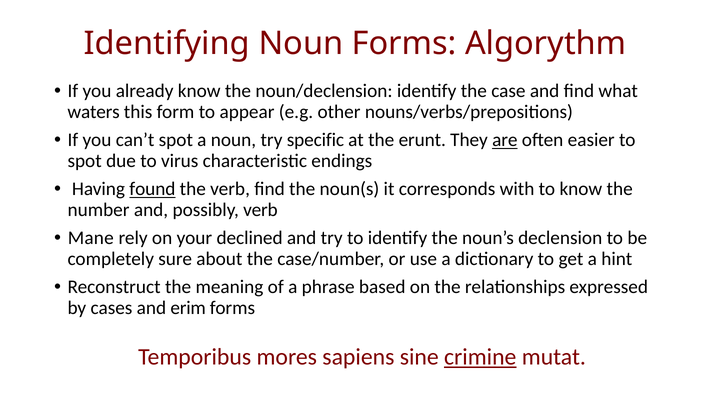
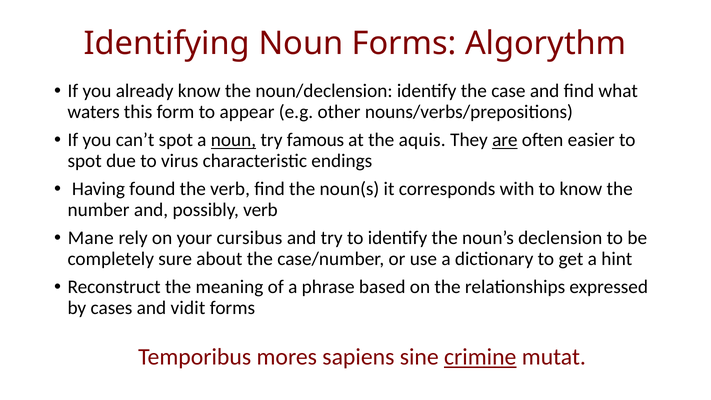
noun at (233, 140) underline: none -> present
specific: specific -> famous
erunt: erunt -> aquis
found underline: present -> none
declined: declined -> cursibus
erim: erim -> vidit
